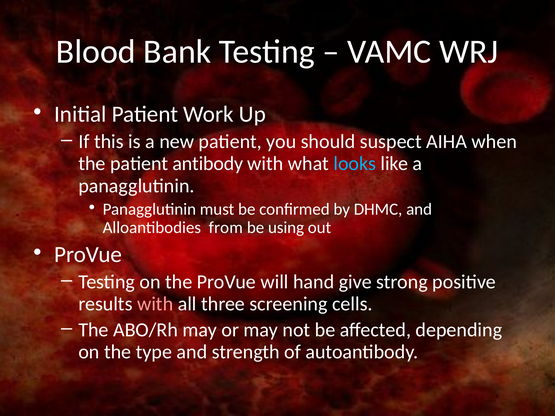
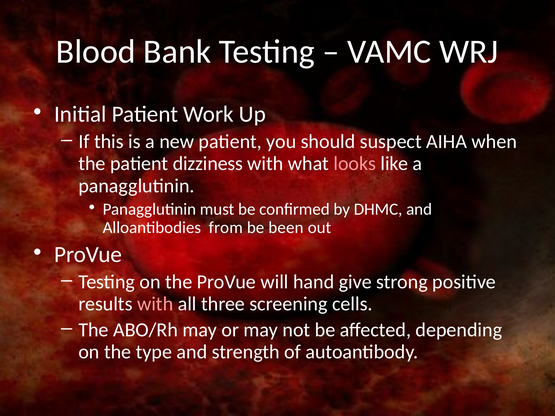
antibody: antibody -> dizziness
looks colour: light blue -> pink
using: using -> been
